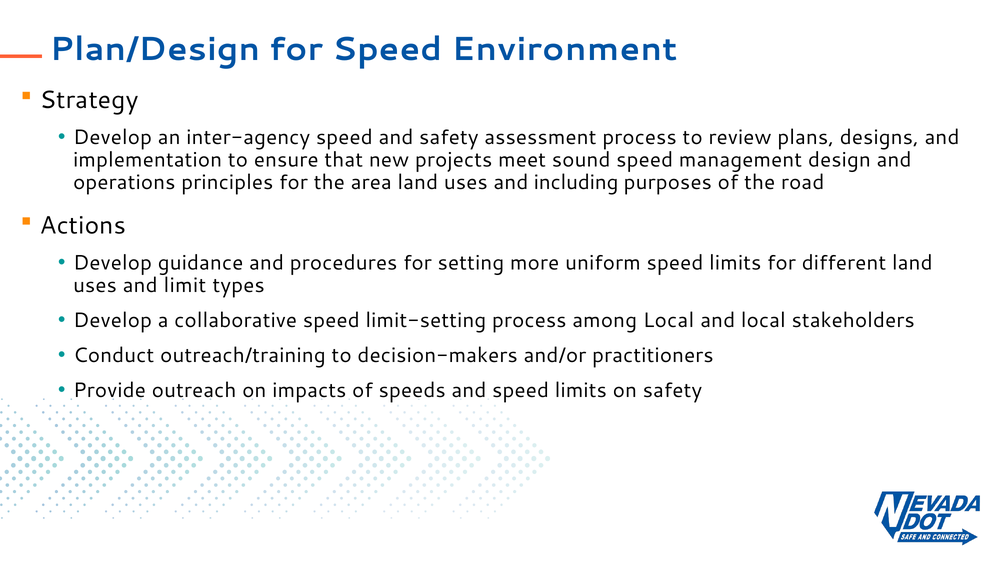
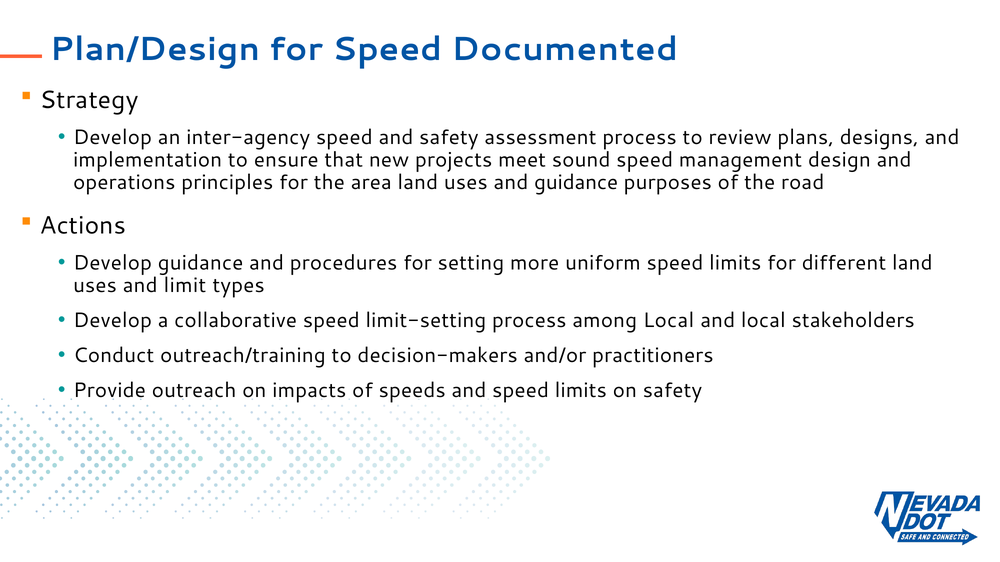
Environment: Environment -> Documented
and including: including -> guidance
